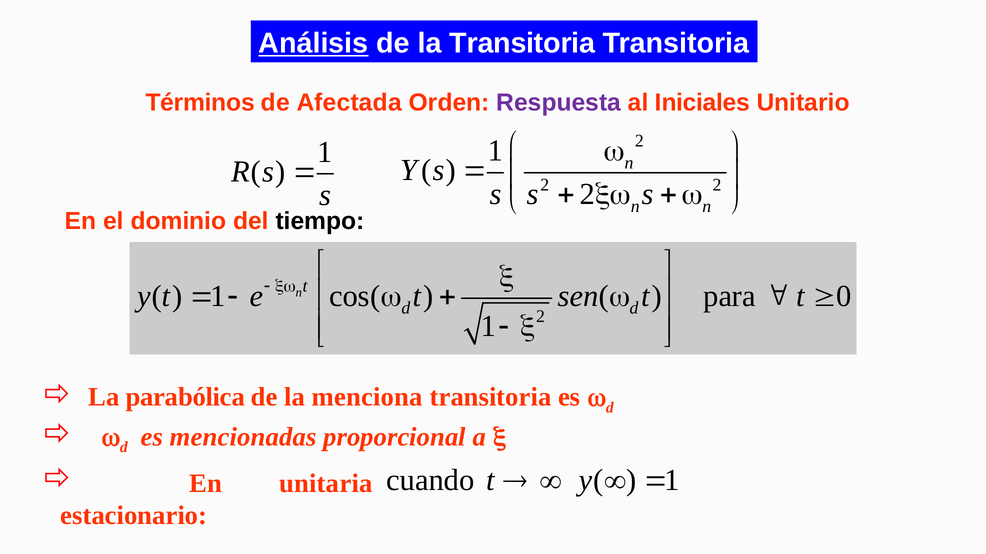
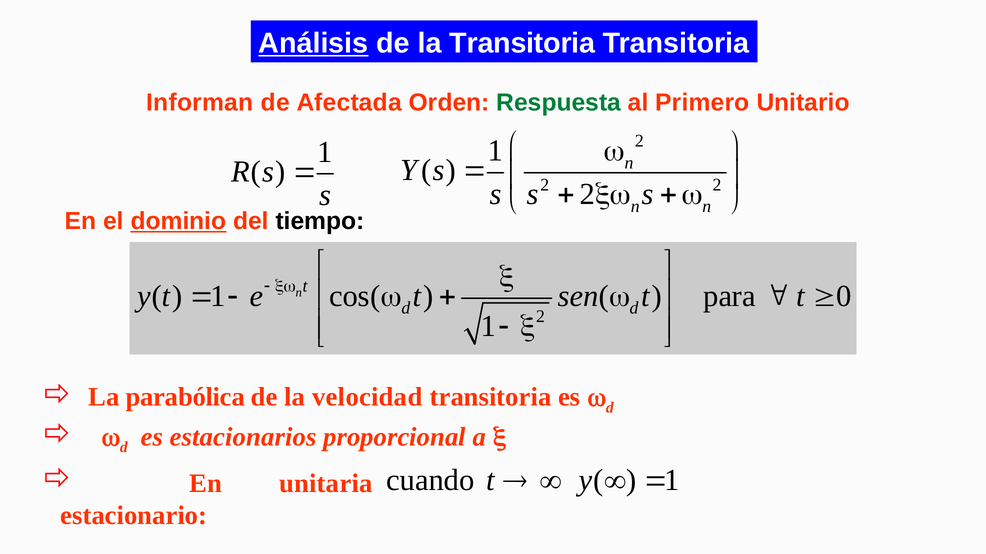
Términos: Términos -> Informan
Respuesta colour: purple -> green
Iniciales: Iniciales -> Primero
dominio underline: none -> present
menciona: menciona -> velocidad
mencionadas: mencionadas -> estacionarios
